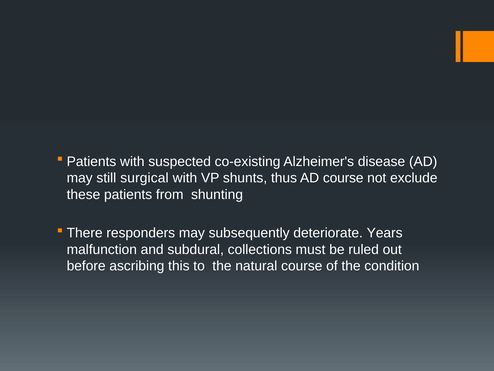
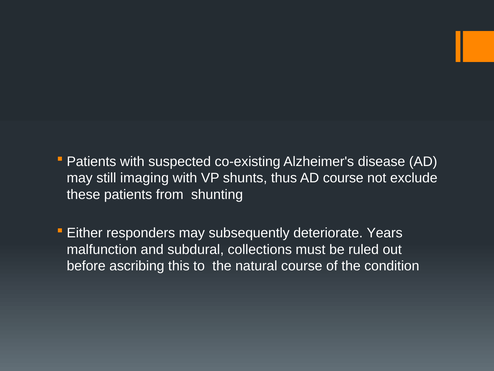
surgical: surgical -> imaging
There: There -> Either
